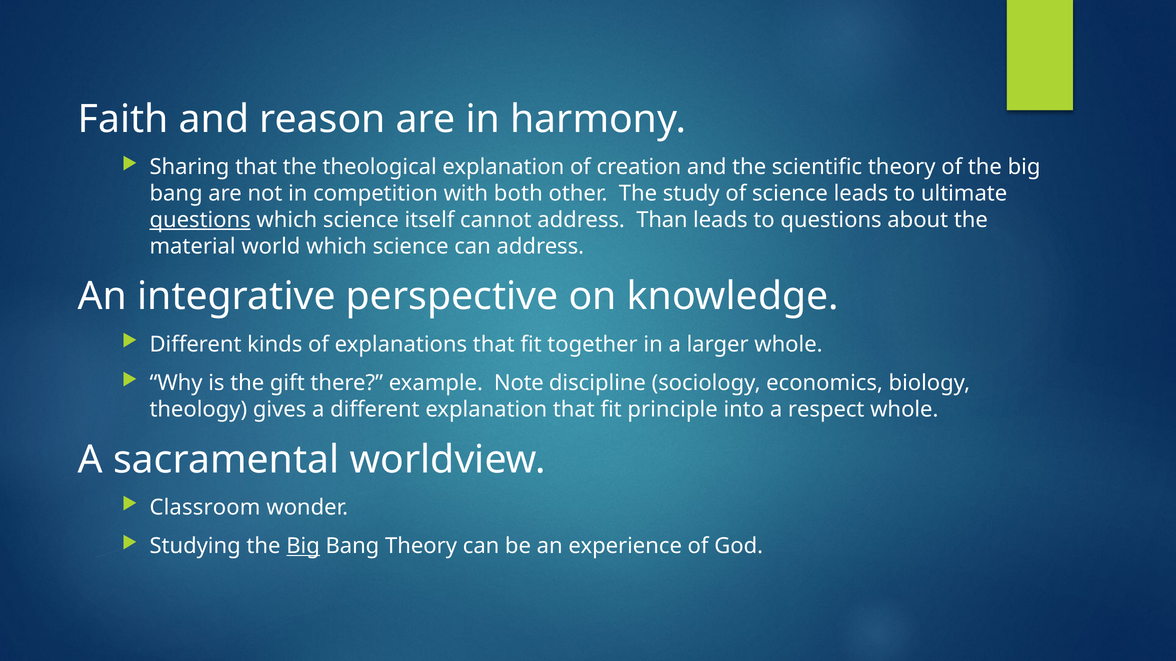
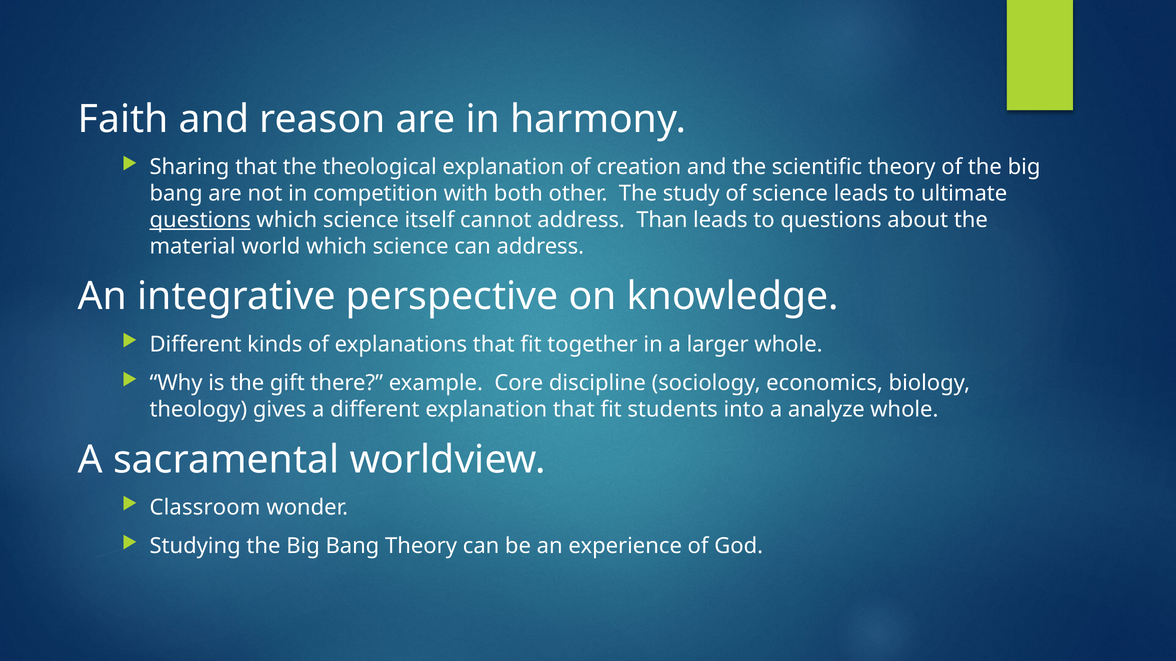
Note: Note -> Core
principle: principle -> students
respect: respect -> analyze
Big at (303, 546) underline: present -> none
